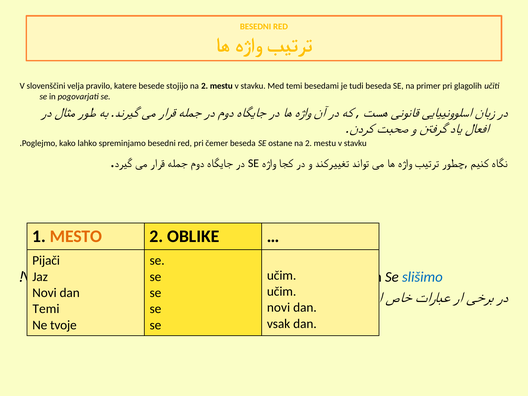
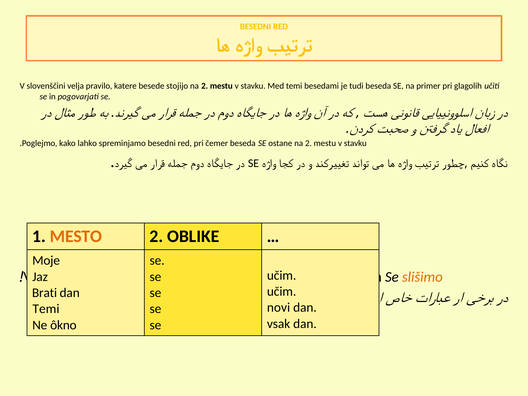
Pijači: Pijači -> Moje
slišimo at (422, 277) colour: blue -> orange
Novi at (44, 293): Novi -> Brati
tvoje: tvoje -> ôkno
